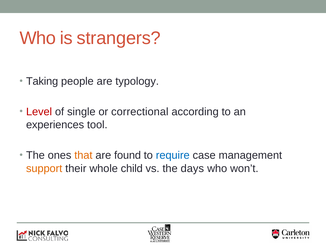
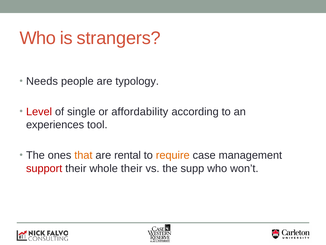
Taking: Taking -> Needs
correctional: correctional -> affordability
found: found -> rental
require colour: blue -> orange
support colour: orange -> red
whole child: child -> their
days: days -> supp
